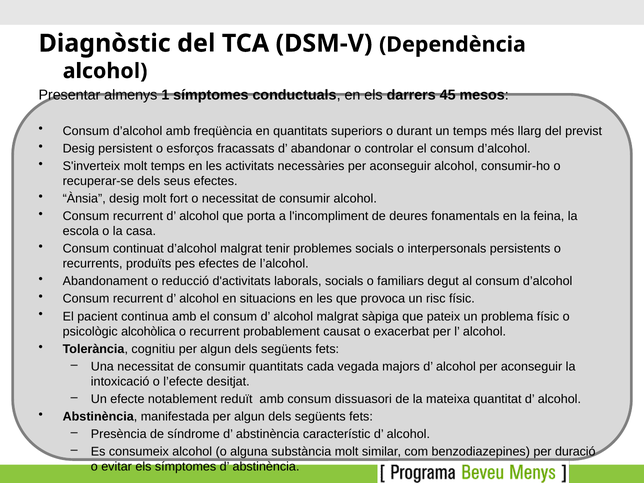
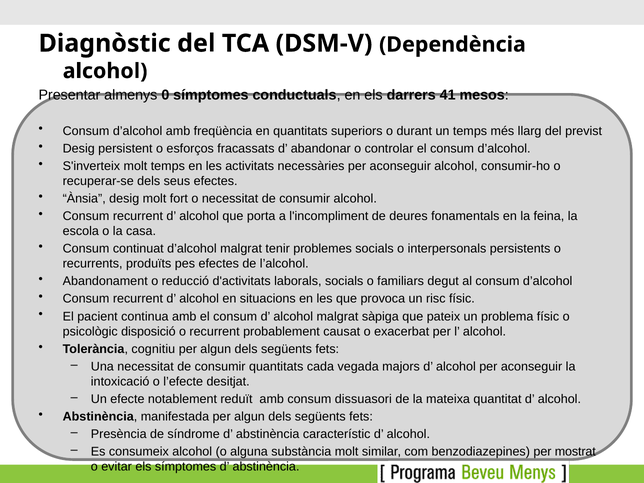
1: 1 -> 0
45: 45 -> 41
alcohòlica: alcohòlica -> disposició
duració: duració -> mostrat
